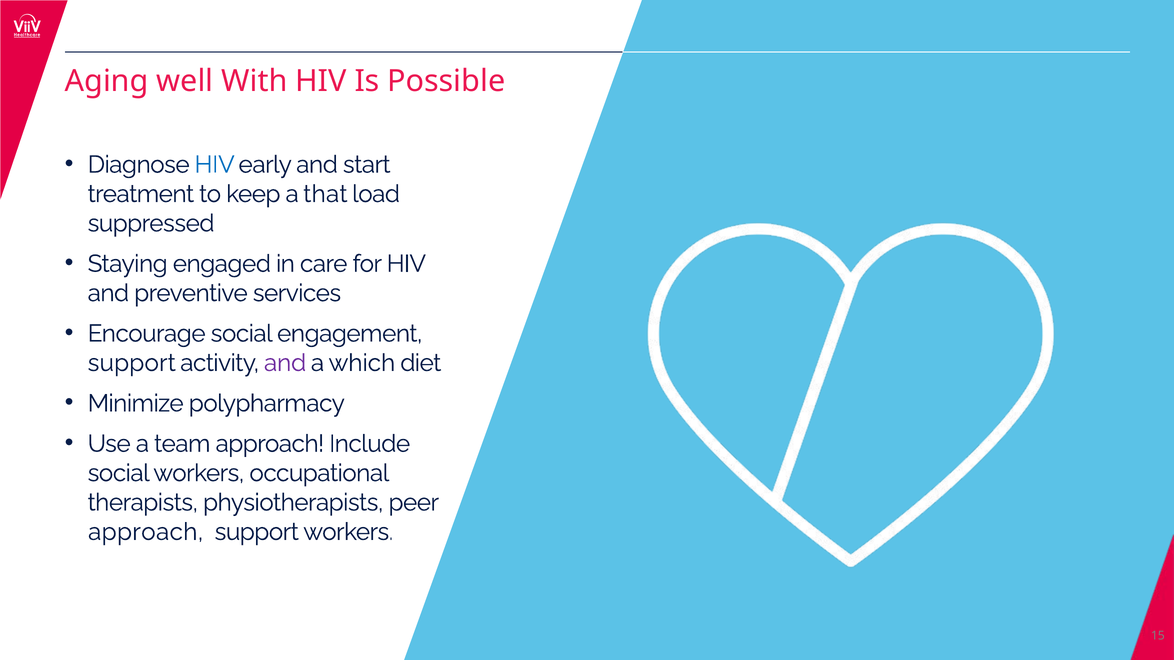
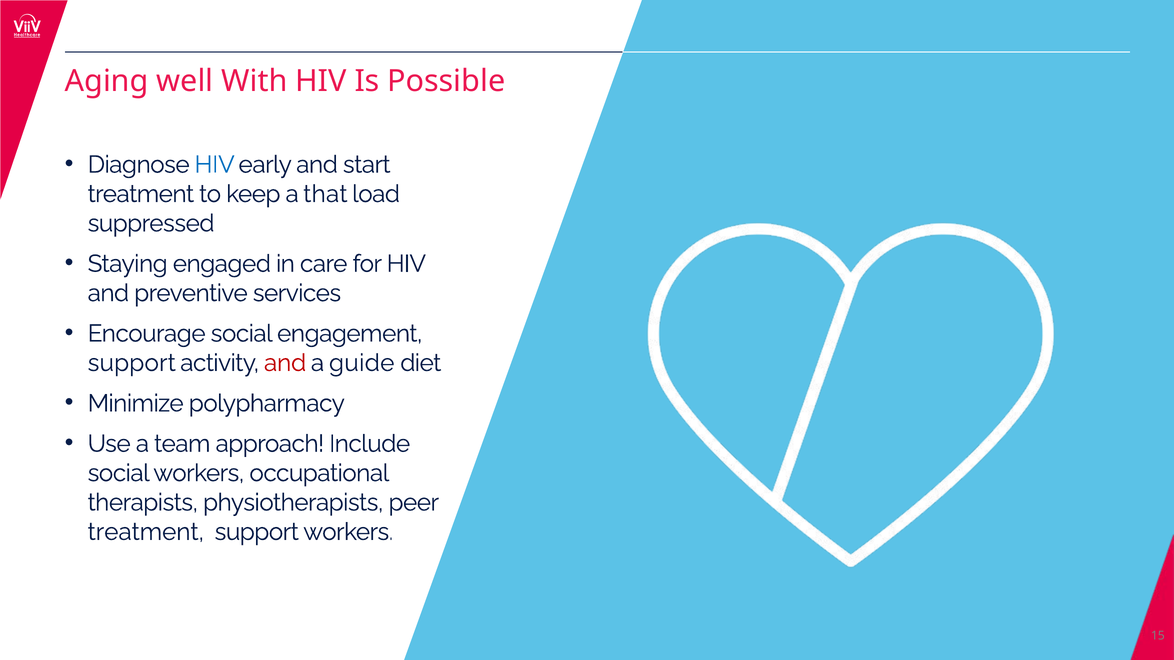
and at (285, 363) colour: purple -> red
which: which -> guide
approach at (146, 532): approach -> treatment
